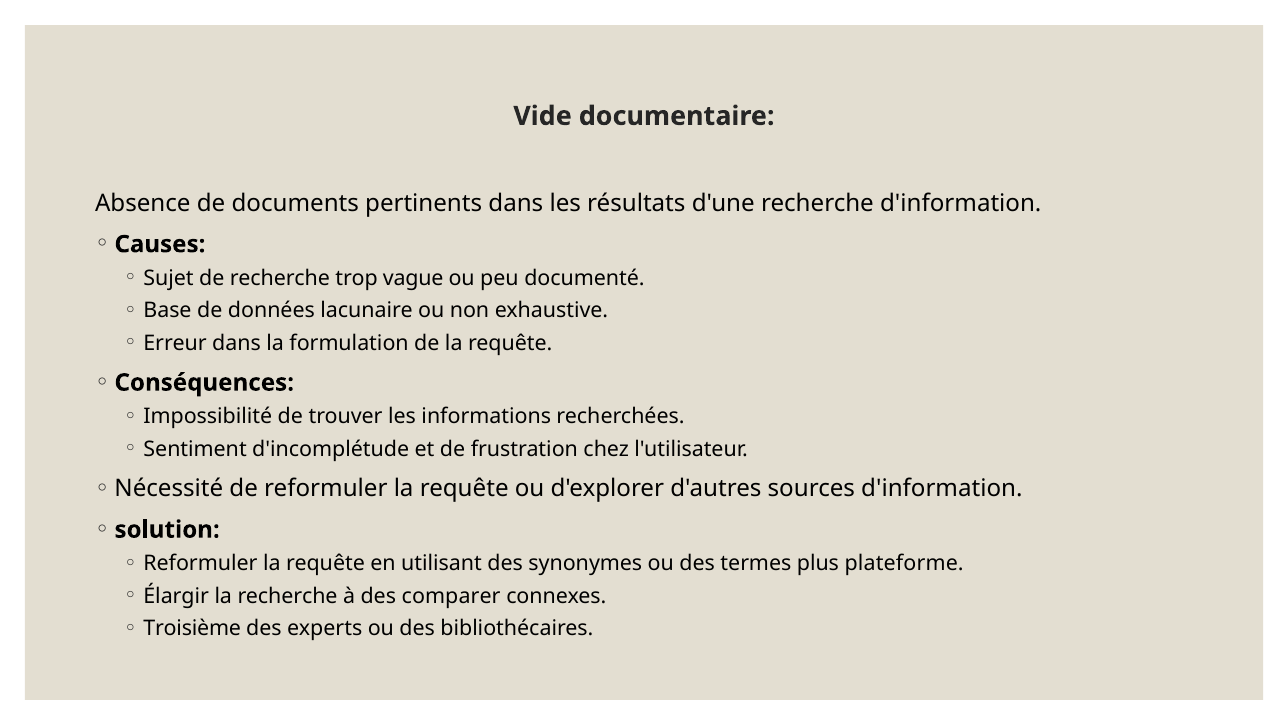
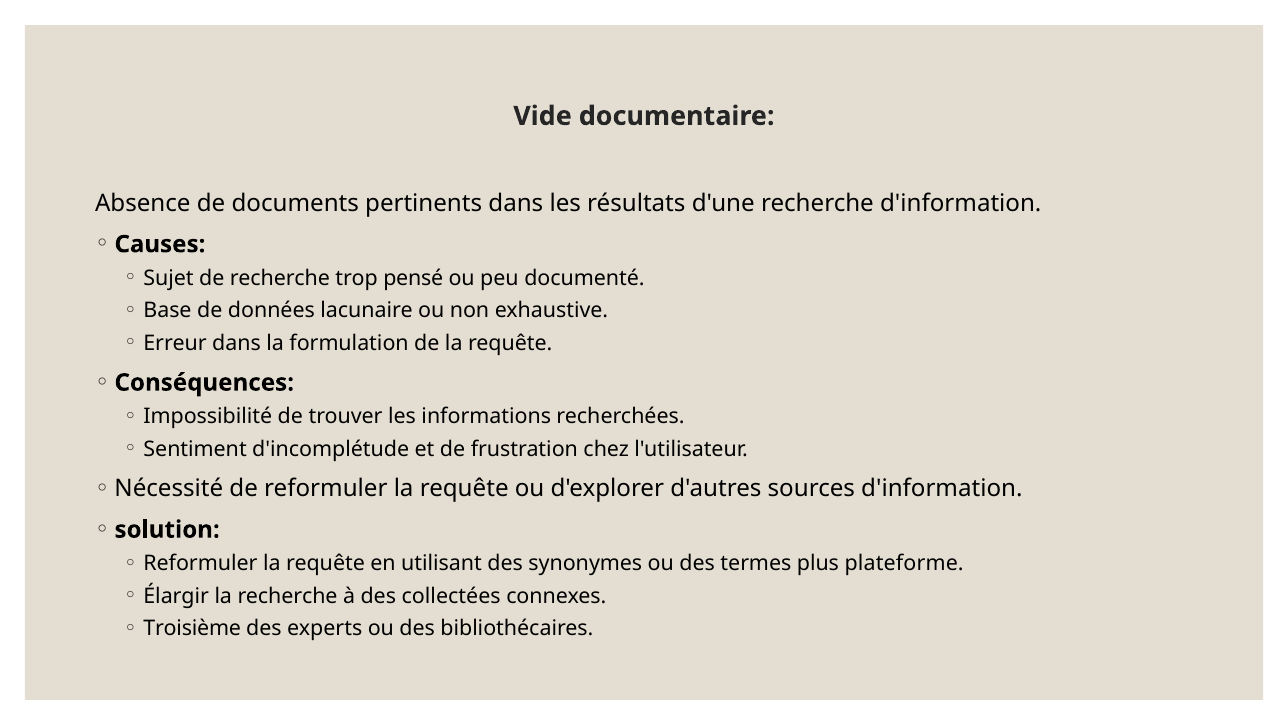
vague: vague -> pensé
comparer: comparer -> collectées
